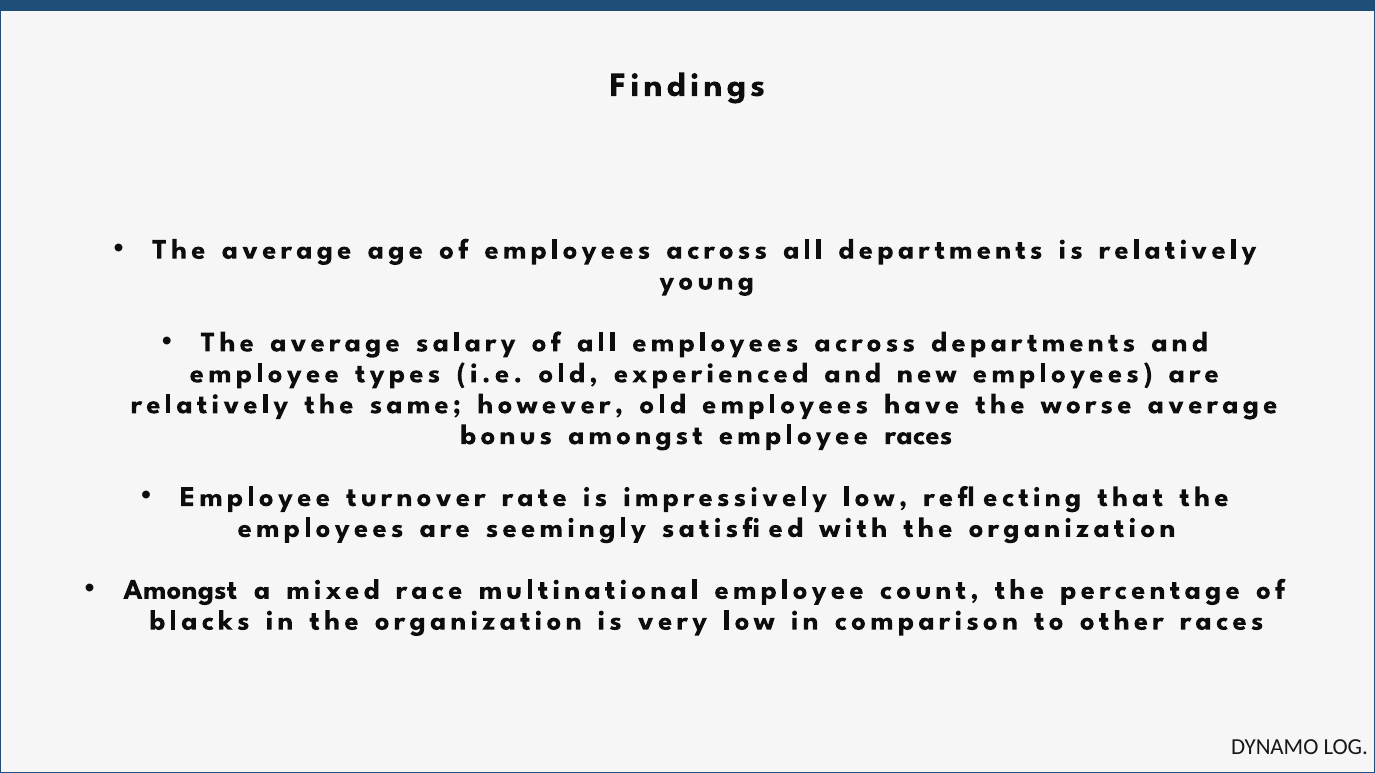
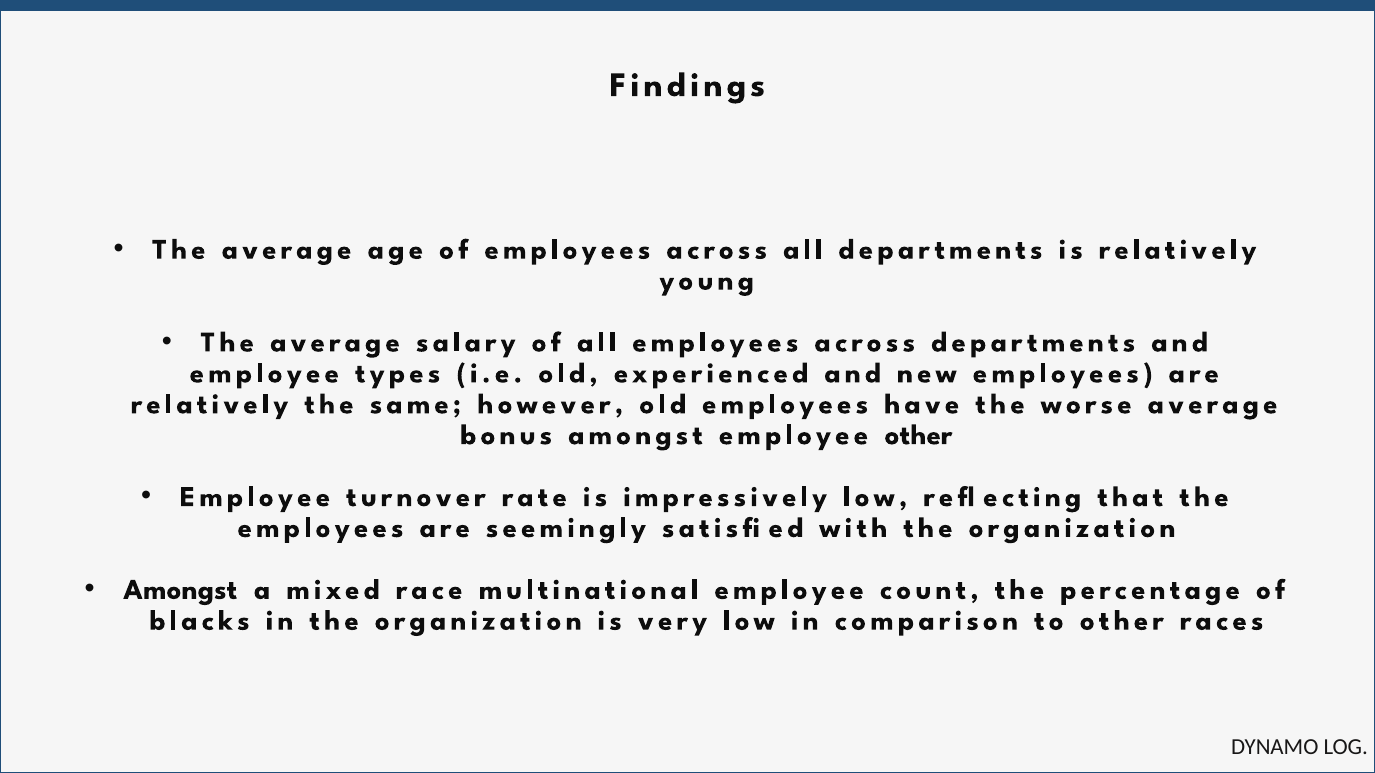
employee races: races -> other
